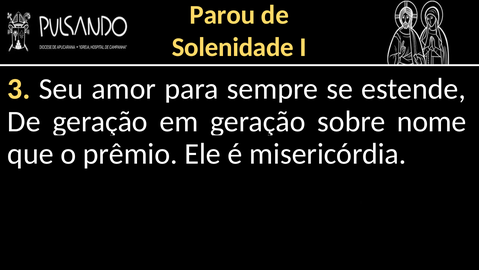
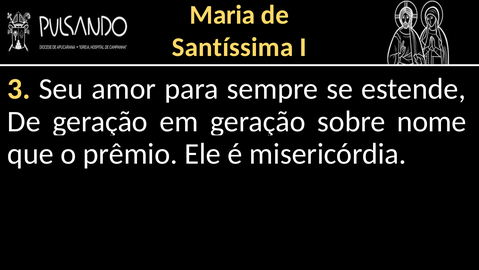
Parou: Parou -> Maria
Solenidade: Solenidade -> Santíssima
